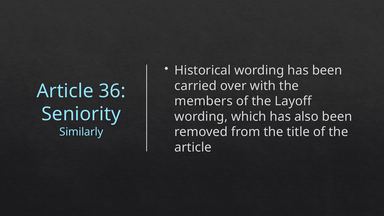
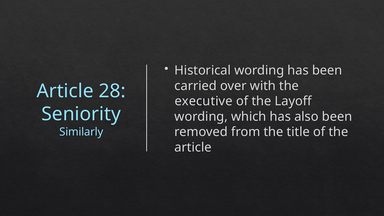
36: 36 -> 28
members: members -> executive
